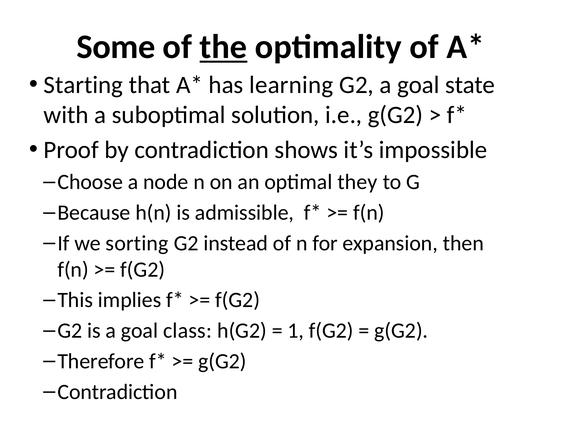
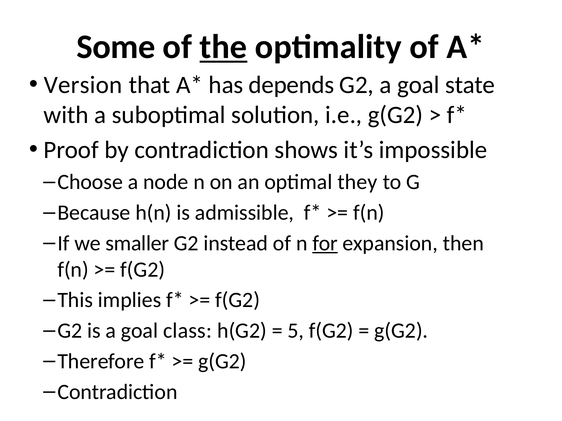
Starting: Starting -> Version
learning: learning -> depends
sorting: sorting -> smaller
for underline: none -> present
1: 1 -> 5
